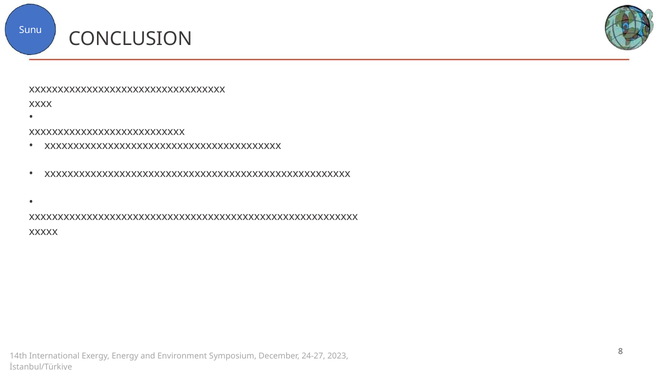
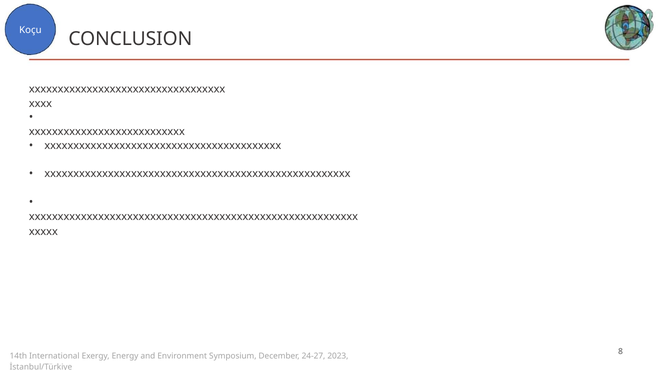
Sunu: Sunu -> Koçu
